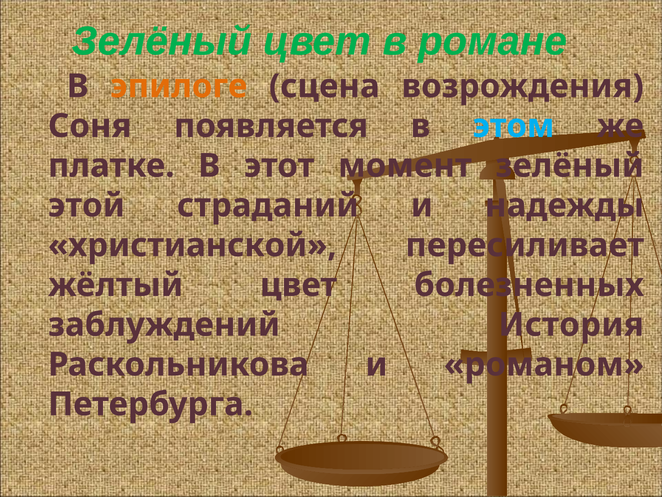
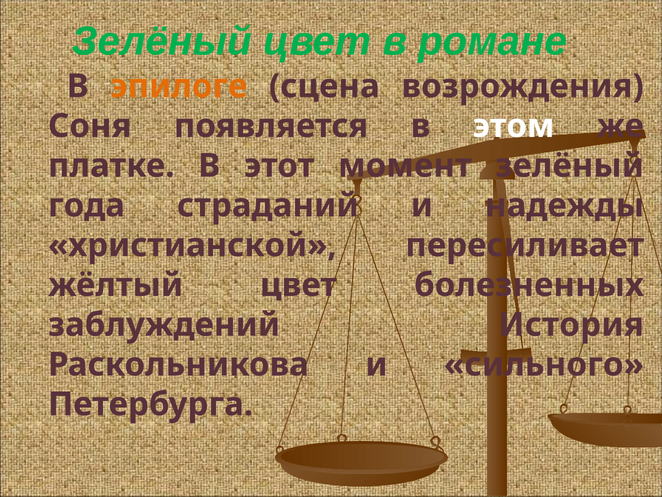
этом colour: light blue -> white
этой: этой -> года
романом: романом -> сильного
